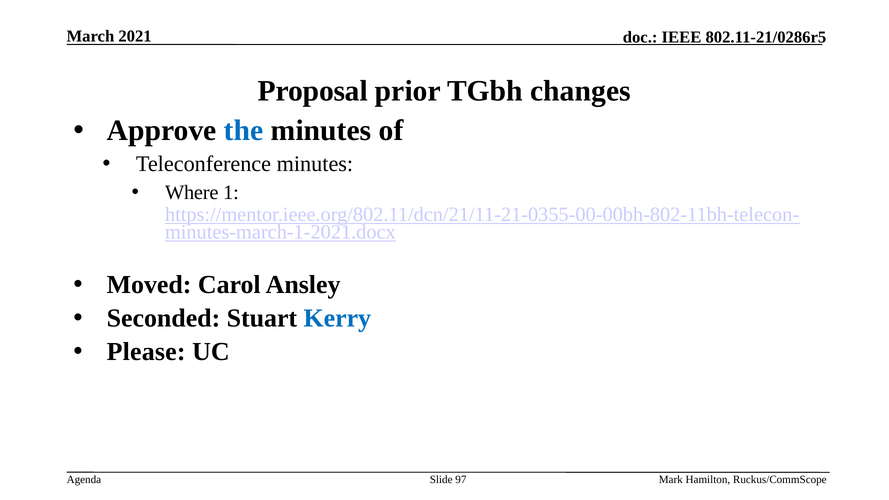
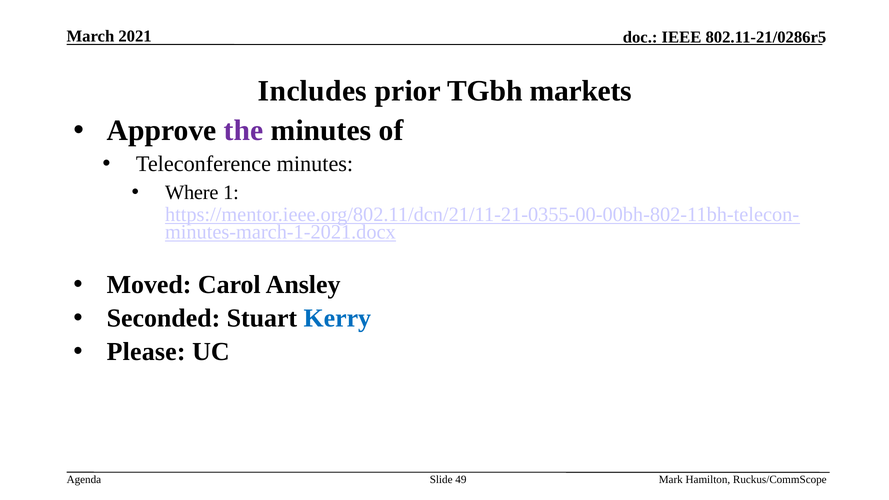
Proposal: Proposal -> Includes
changes: changes -> markets
the colour: blue -> purple
97: 97 -> 49
